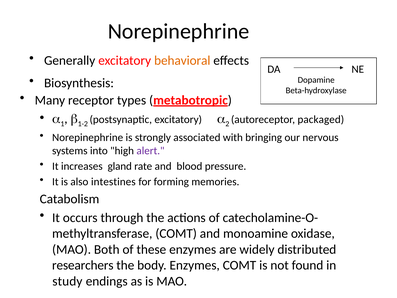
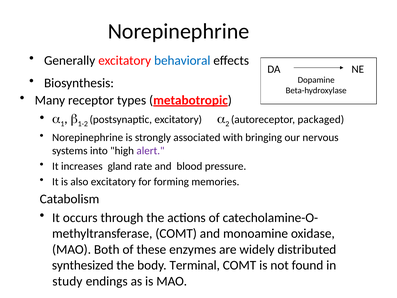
behavioral colour: orange -> blue
also intestines: intestines -> excitatory
researchers: researchers -> synthesized
body Enzymes: Enzymes -> Terminal
